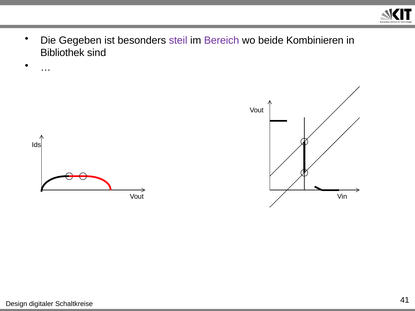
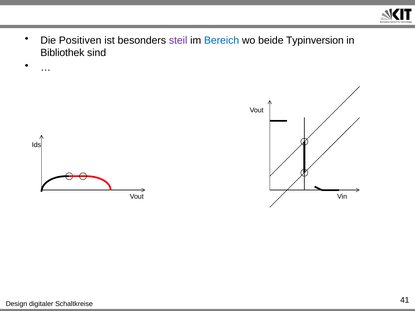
Gegeben: Gegeben -> Positiven
Bereich colour: purple -> blue
Kombinieren: Kombinieren -> Typinversion
